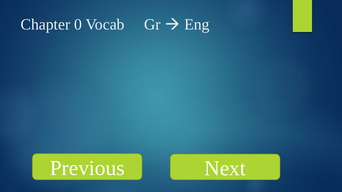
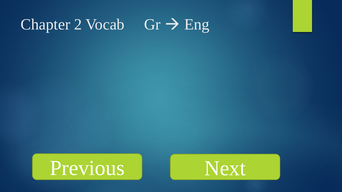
0: 0 -> 2
